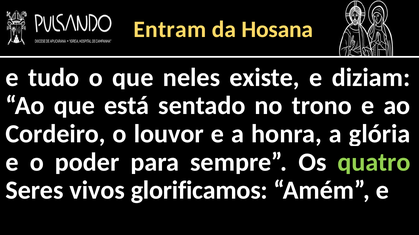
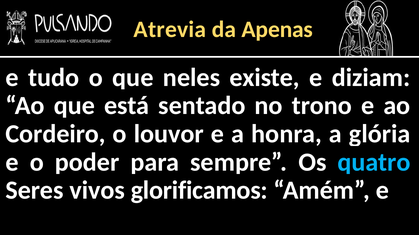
Entram: Entram -> Atrevia
Hosana: Hosana -> Apenas
quatro colour: light green -> light blue
